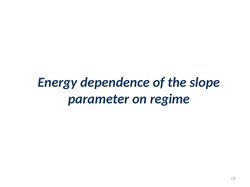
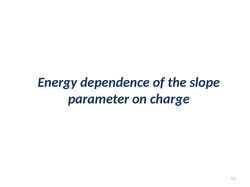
regime: regime -> charge
